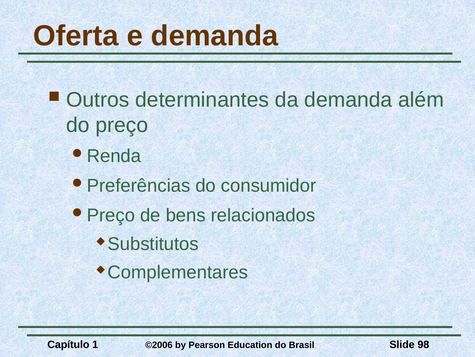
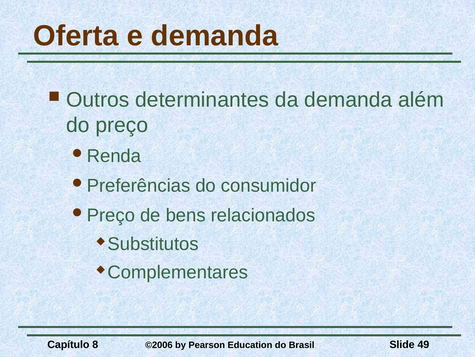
1: 1 -> 8
98: 98 -> 49
